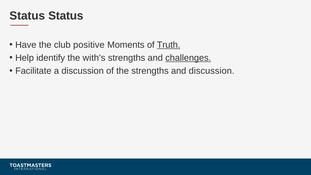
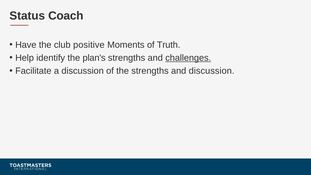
Status Status: Status -> Coach
Truth underline: present -> none
with's: with's -> plan's
